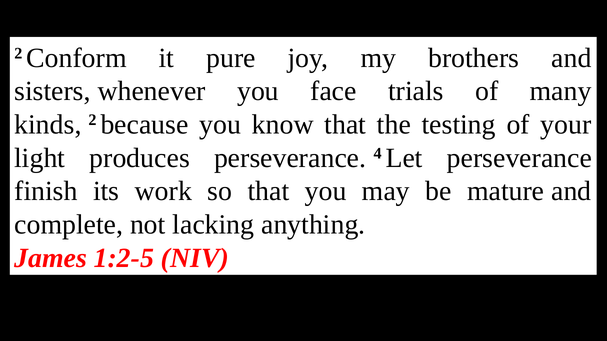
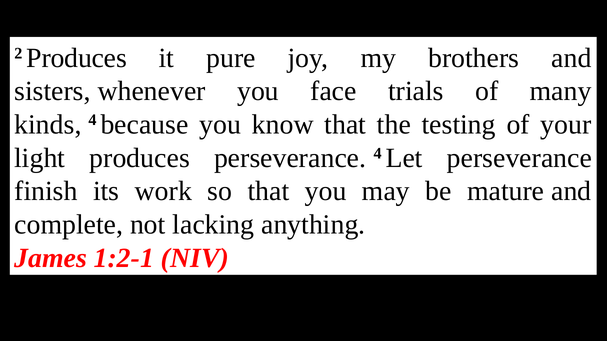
2 Conform: Conform -> Produces
kinds 2: 2 -> 4
1:2-5: 1:2-5 -> 1:2-1
